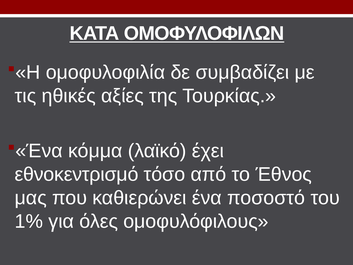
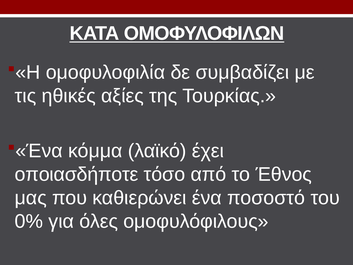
εθνοκεντρισμό: εθνοκεντρισμό -> οποιασδήποτε
1%: 1% -> 0%
